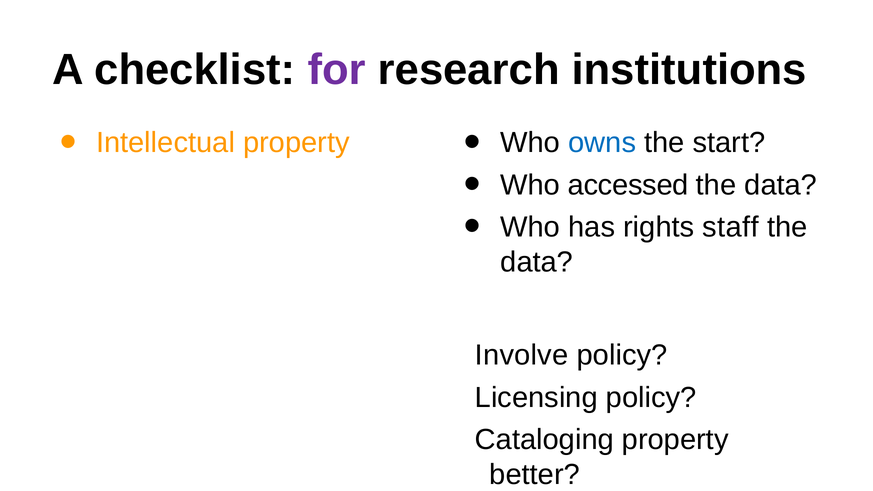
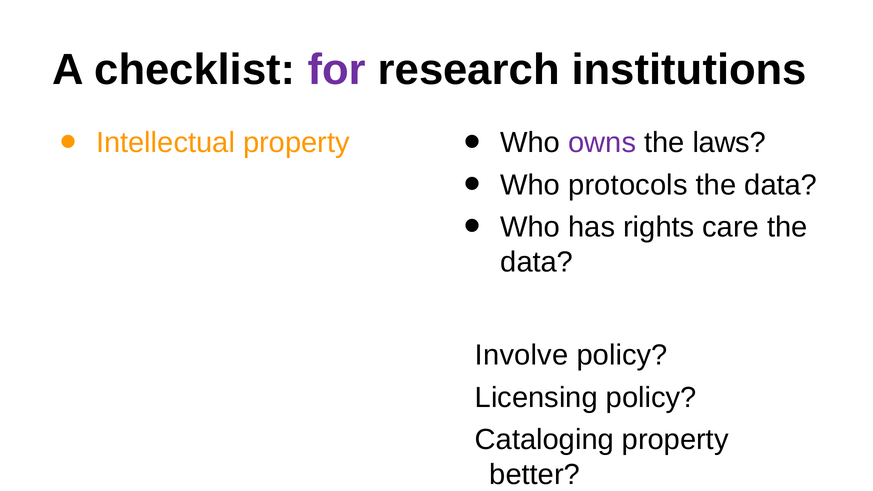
owns colour: blue -> purple
start: start -> laws
accessed: accessed -> protocols
staff: staff -> care
